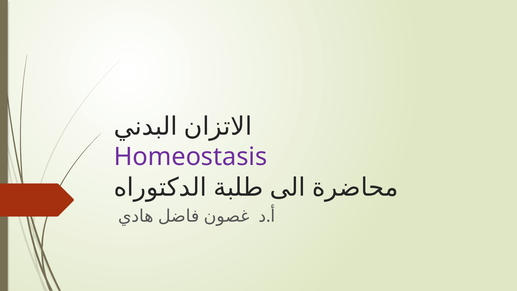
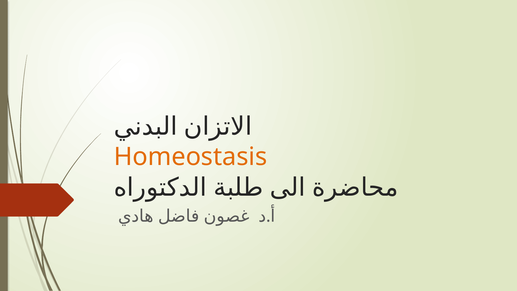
Homeostasis colour: purple -> orange
